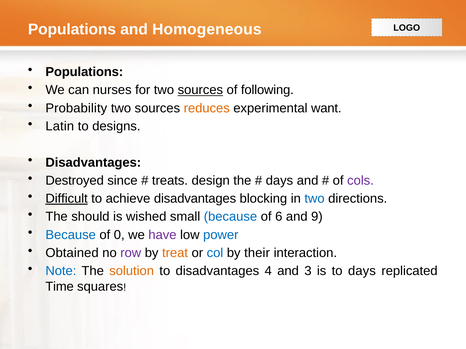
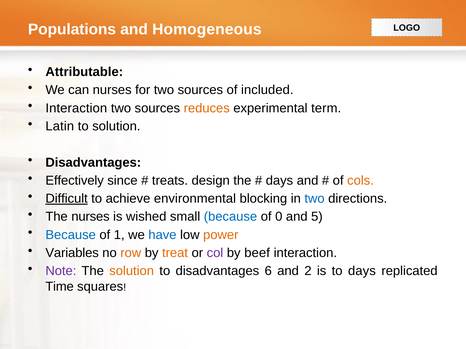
Populations at (84, 72): Populations -> Attributable
sources at (200, 90) underline: present -> none
following: following -> included
Probability at (76, 108): Probability -> Interaction
want: want -> term
to designs: designs -> solution
Destroyed: Destroyed -> Effectively
cols colour: purple -> orange
achieve disadvantages: disadvantages -> environmental
The should: should -> nurses
6: 6 -> 0
9: 9 -> 5
0: 0 -> 1
have colour: purple -> blue
power colour: blue -> orange
Obtained: Obtained -> Variables
row colour: purple -> orange
col colour: blue -> purple
their: their -> beef
Note colour: blue -> purple
4: 4 -> 6
3: 3 -> 2
